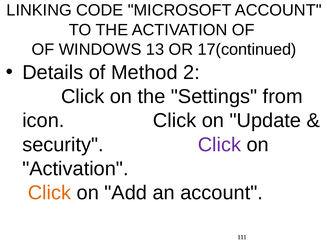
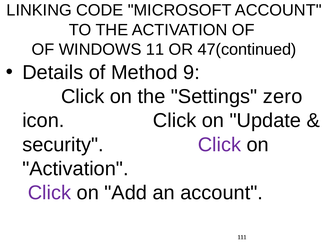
13: 13 -> 11
17(continued: 17(continued -> 47(continued
2: 2 -> 9
from: from -> zero
Click at (49, 192) colour: orange -> purple
